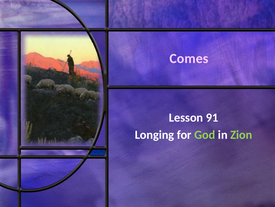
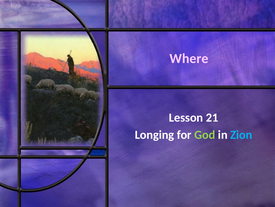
Comes: Comes -> Where
91: 91 -> 21
Zion colour: light green -> light blue
